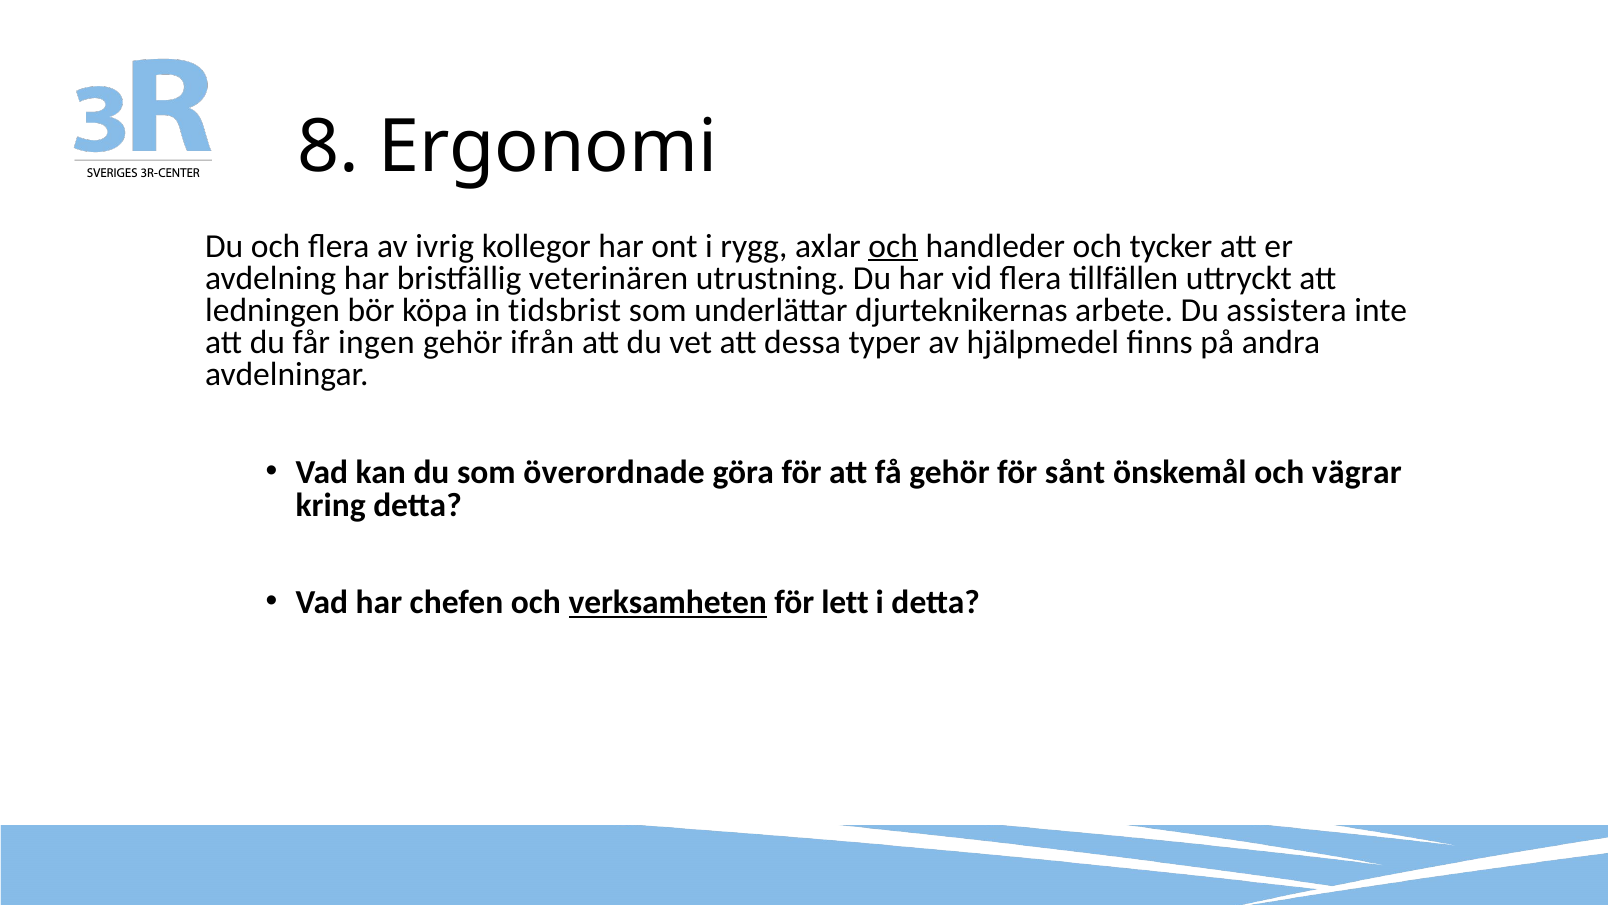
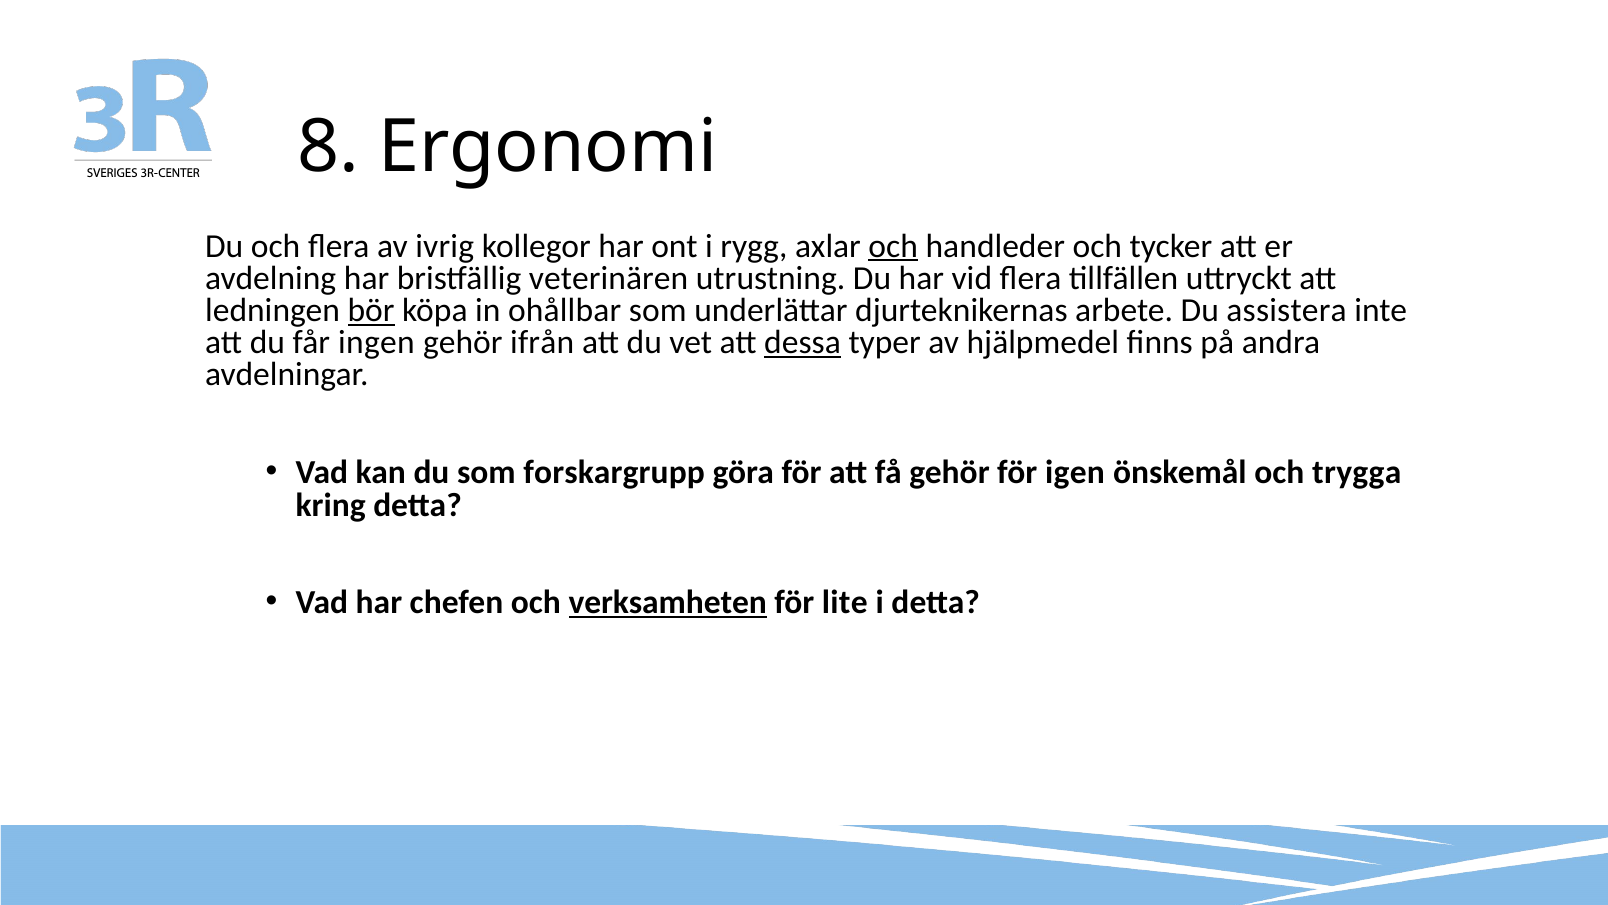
bör underline: none -> present
tidsbrist: tidsbrist -> ohållbar
dessa underline: none -> present
överordnade: överordnade -> forskargrupp
sånt: sånt -> igen
vägrar: vägrar -> trygga
lett: lett -> lite
